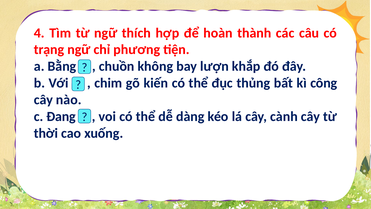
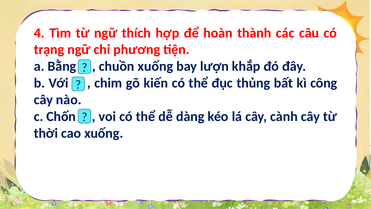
chuồn không: không -> xuống
Đang: Đang -> Chốn
